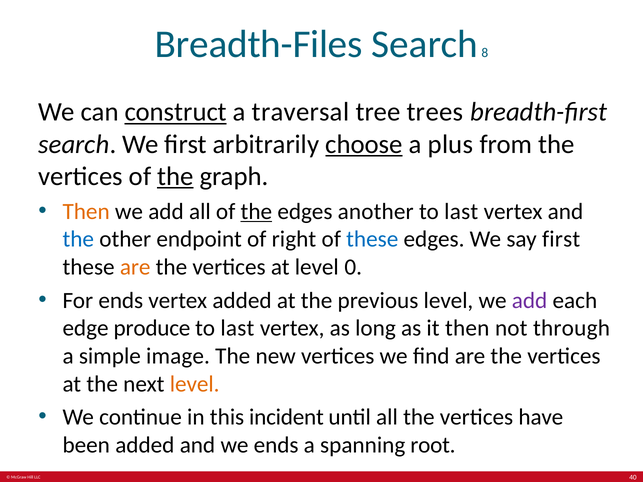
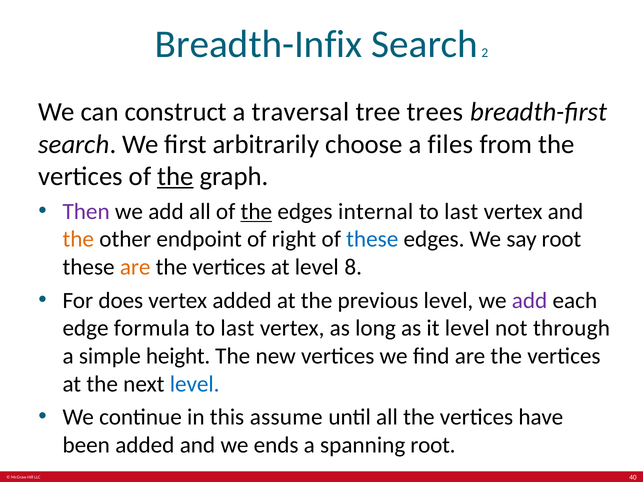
Breadth-Files: Breadth-Files -> Breadth-Infix
8: 8 -> 2
construct underline: present -> none
choose underline: present -> none
plus: plus -> files
Then at (86, 212) colour: orange -> purple
another: another -> internal
the at (78, 239) colour: blue -> orange
say first: first -> root
0: 0 -> 8
For ends: ends -> does
produce: produce -> formula
it then: then -> level
image: image -> height
level at (195, 384) colour: orange -> blue
incident: incident -> assume
